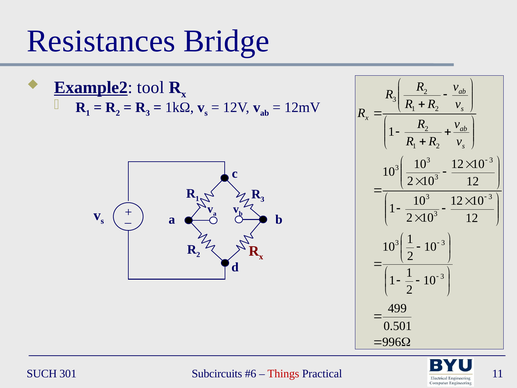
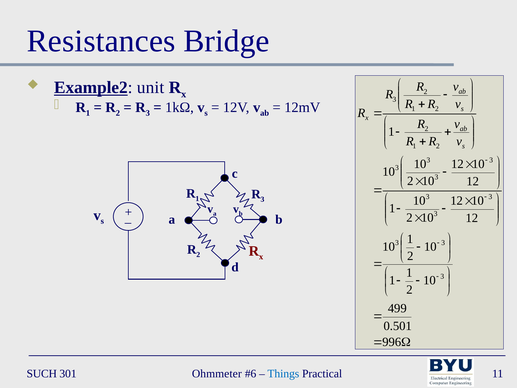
tool: tool -> unit
Subcircuits: Subcircuits -> Ohmmeter
Things colour: red -> blue
